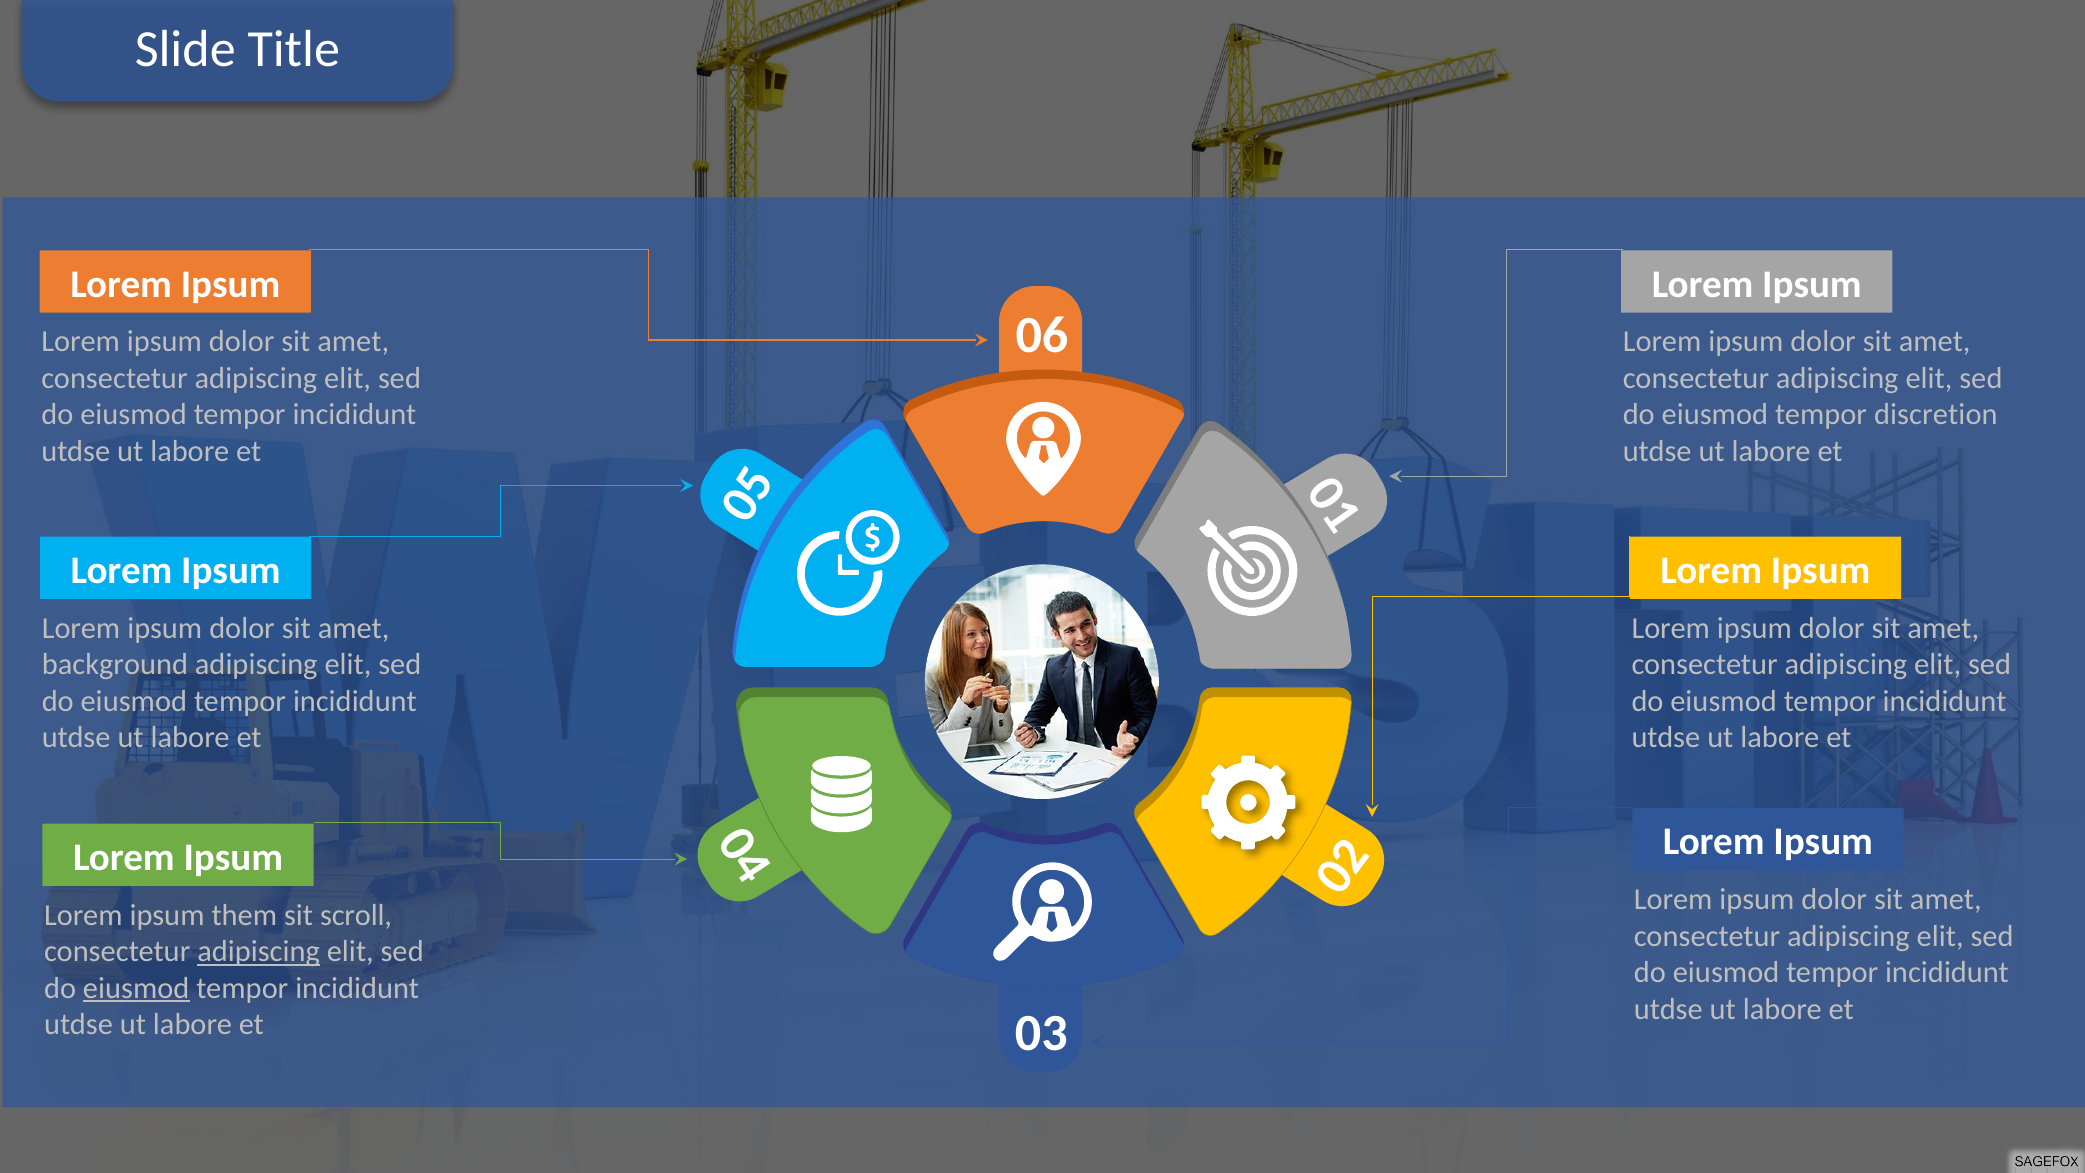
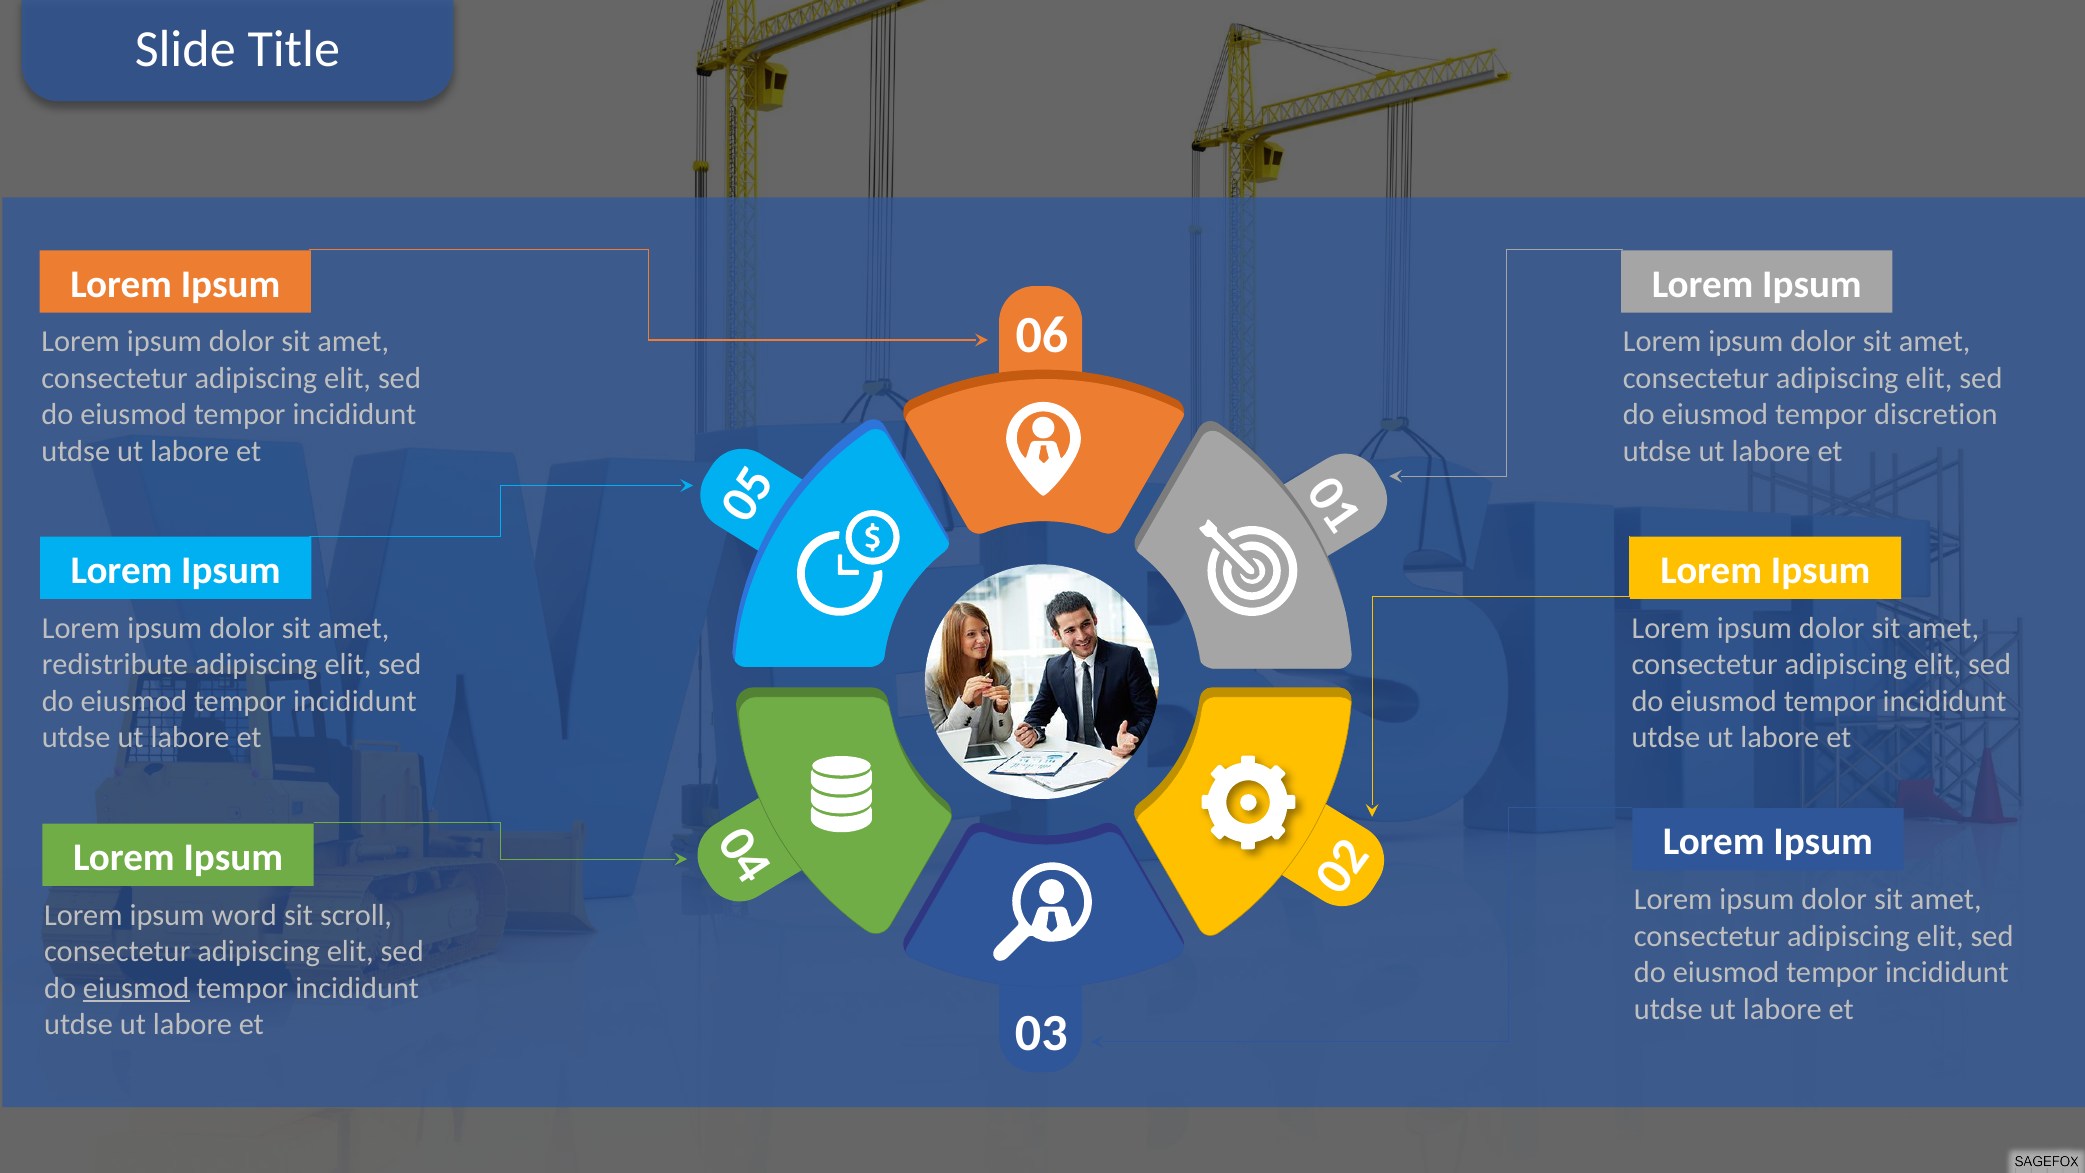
background: background -> redistribute
them: them -> word
adipiscing at (259, 951) underline: present -> none
